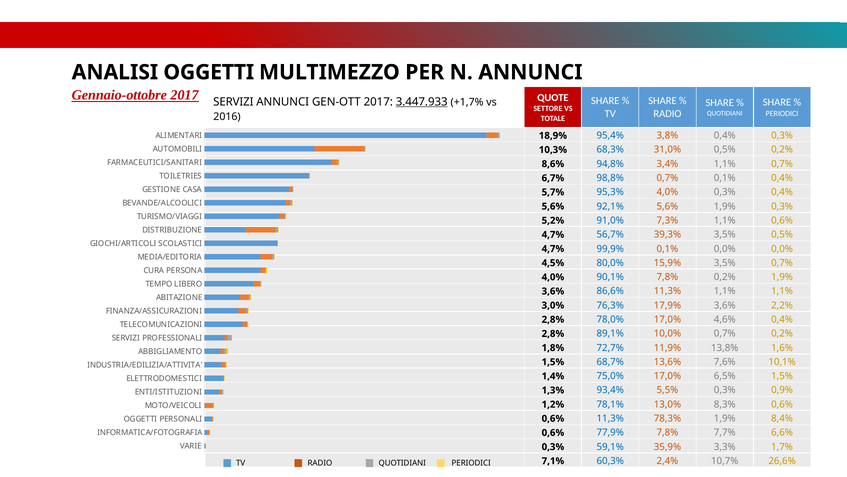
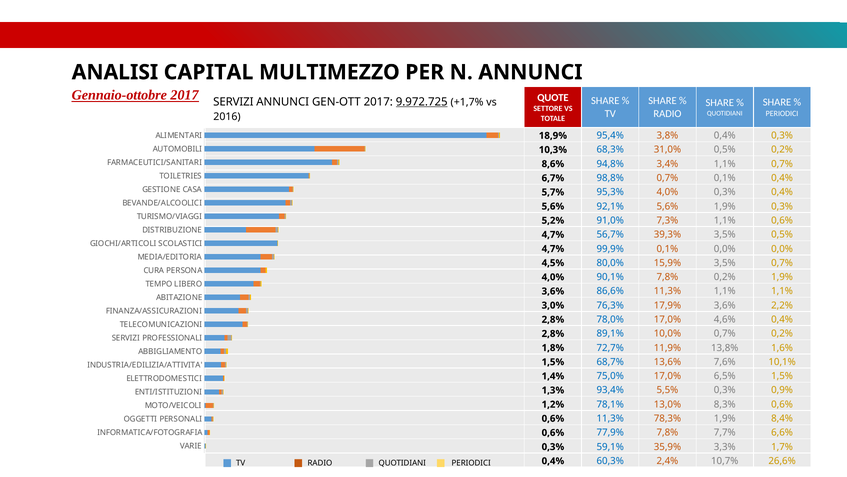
ANALISI OGGETTI: OGGETTI -> CAPITAL
3.447.933: 3.447.933 -> 9.972.725
7,1% at (553, 460): 7,1% -> 0,4%
